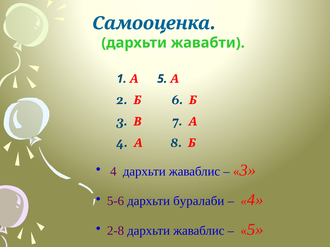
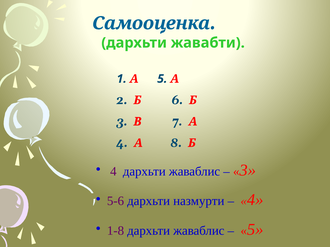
буралаби: буралаби -> назмурти
2-8: 2-8 -> 1-8
